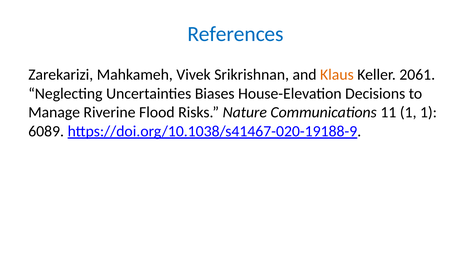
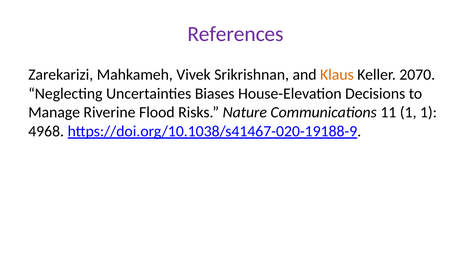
References colour: blue -> purple
2061: 2061 -> 2070
6089: 6089 -> 4968
